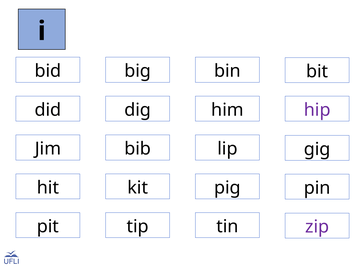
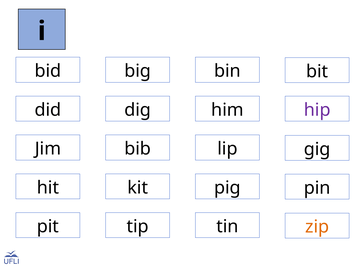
zip colour: purple -> orange
